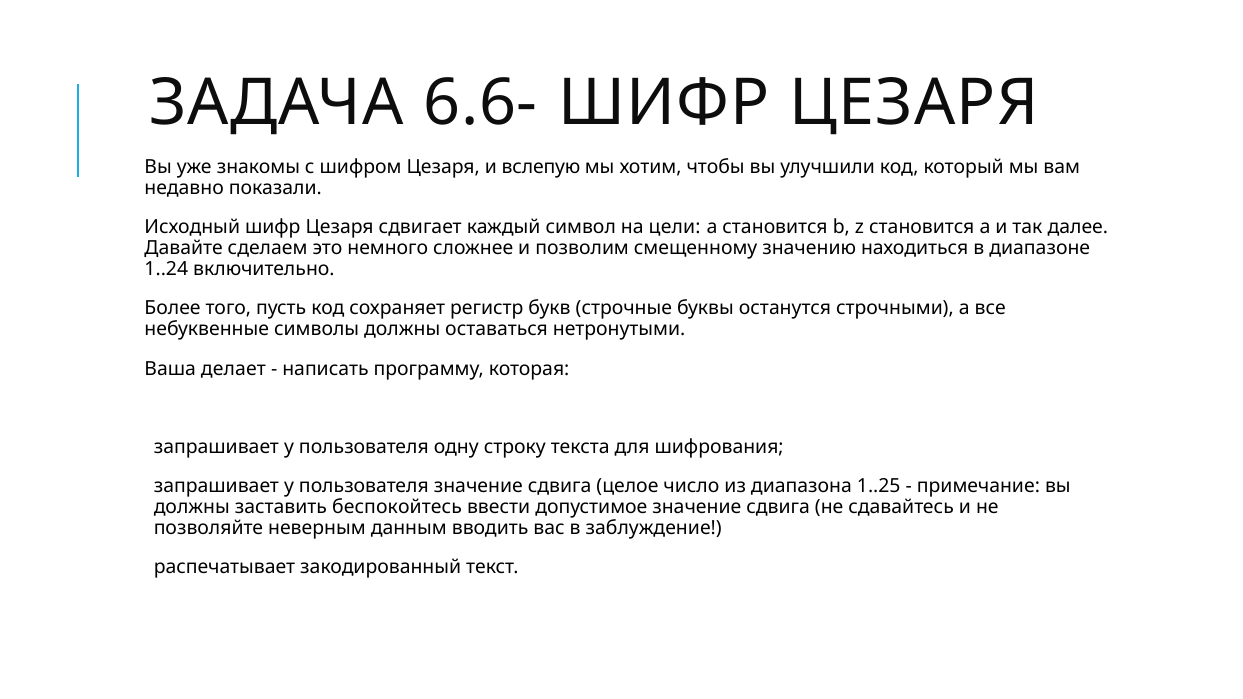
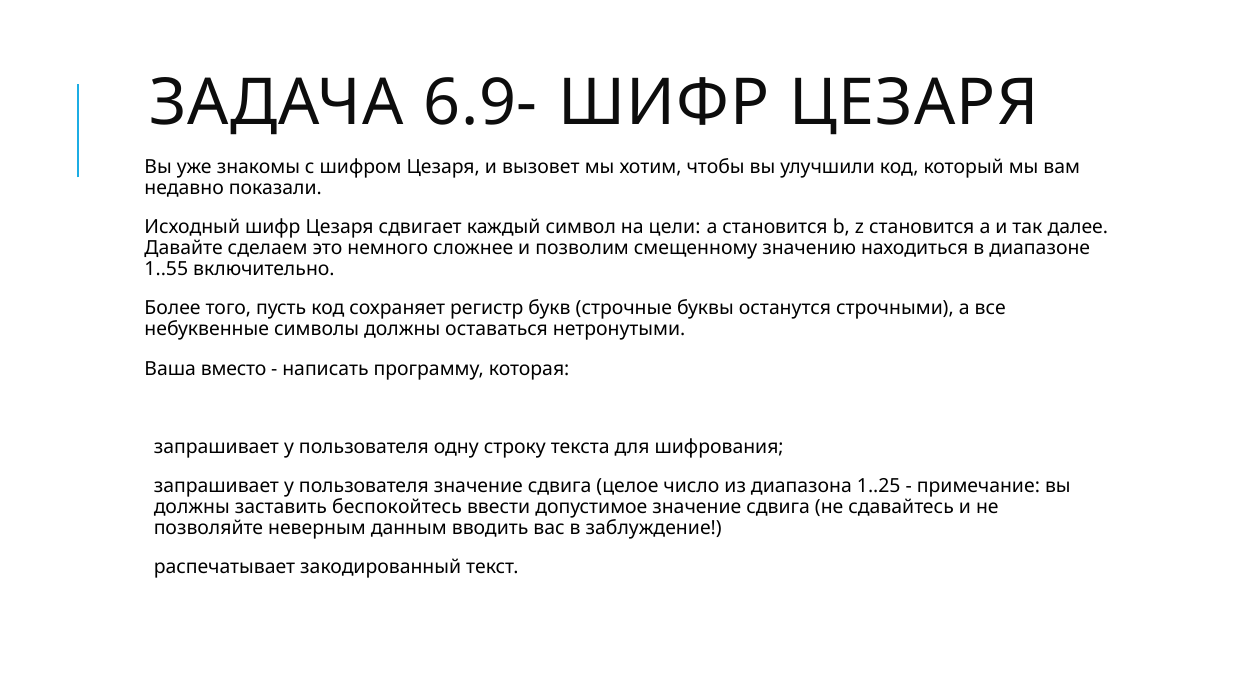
6.6-: 6.6- -> 6.9-
вслепую: вслепую -> вызовет
1..24: 1..24 -> 1..55
делает: делает -> вместо
